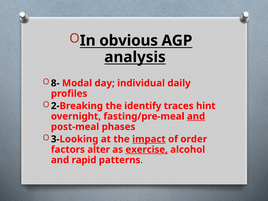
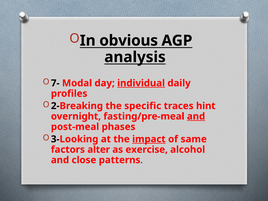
8-: 8- -> 7-
individual underline: none -> present
identify: identify -> specific
order: order -> same
exercise underline: present -> none
rapid: rapid -> close
